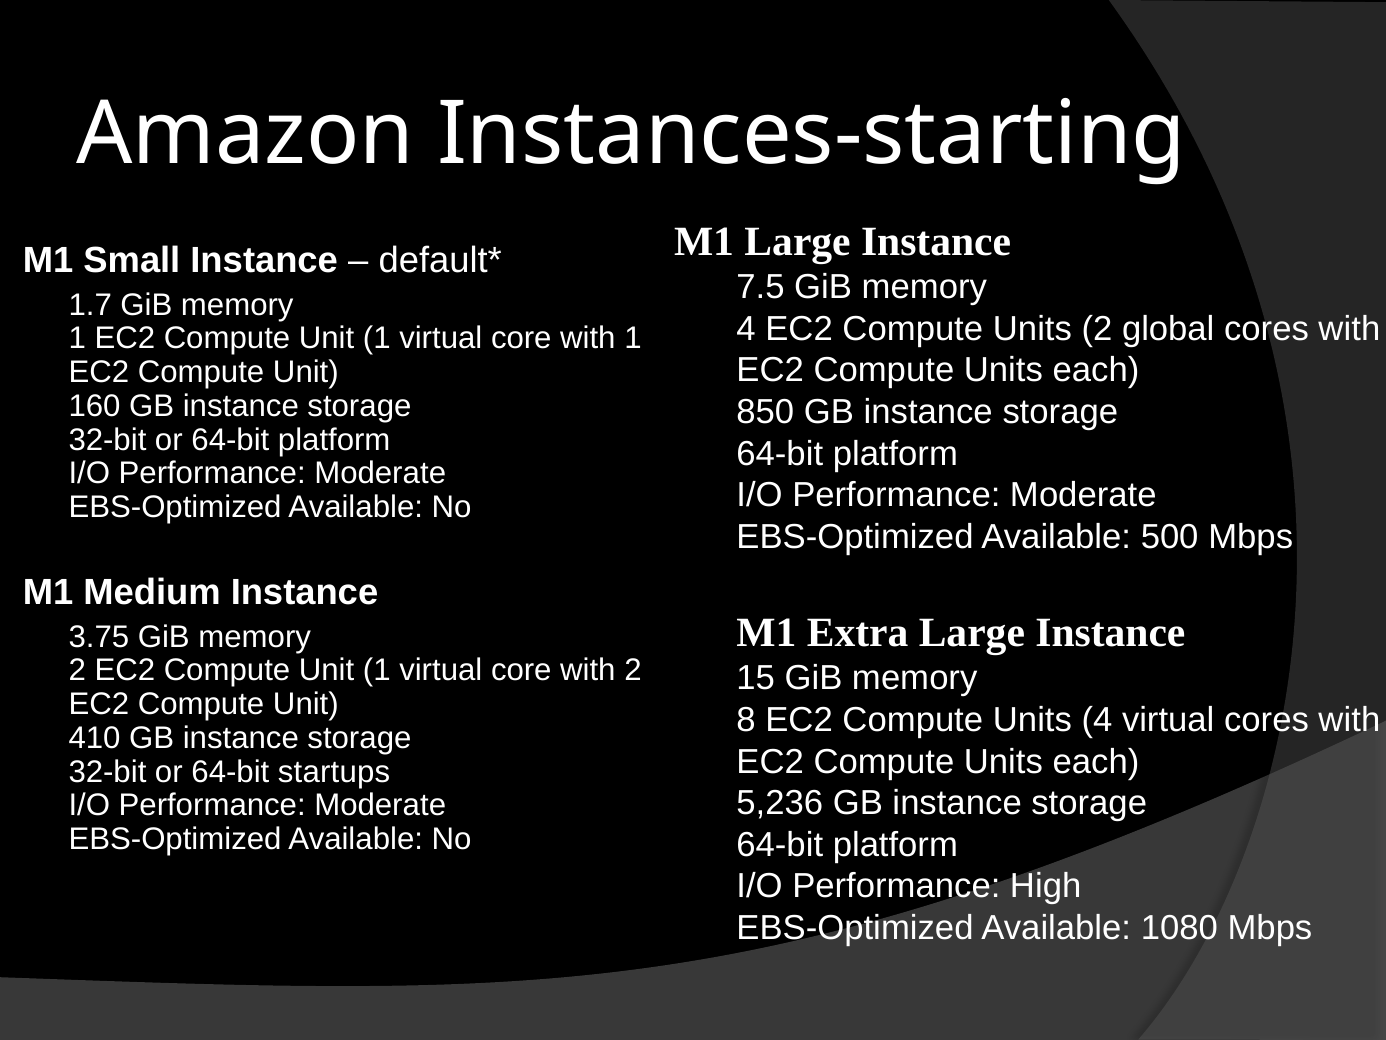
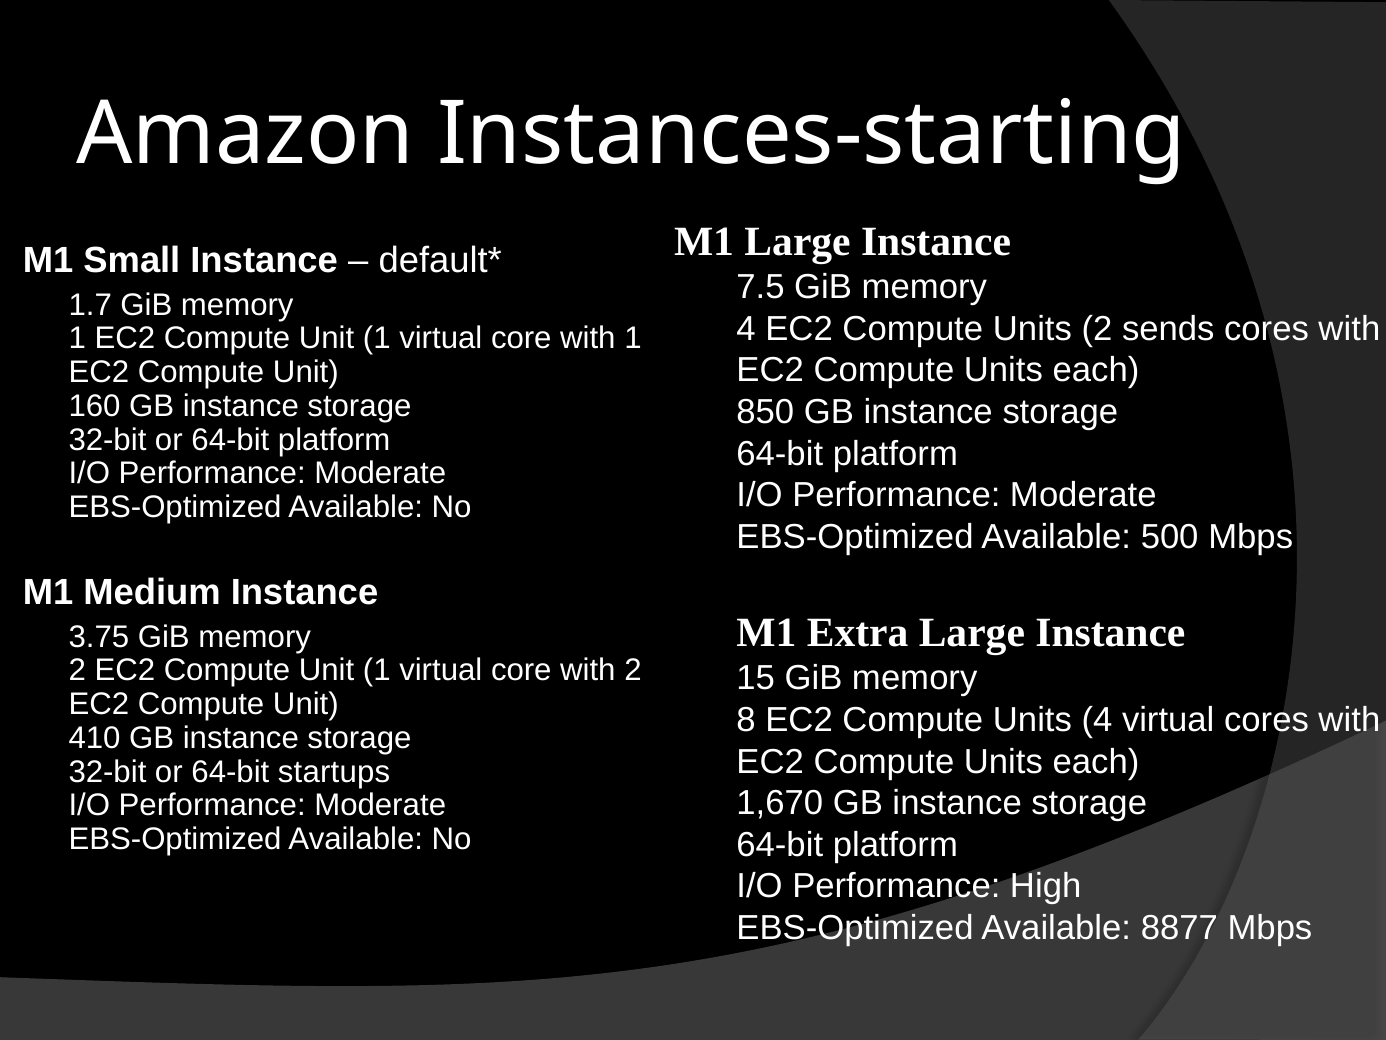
global: global -> sends
5,236: 5,236 -> 1,670
1080: 1080 -> 8877
